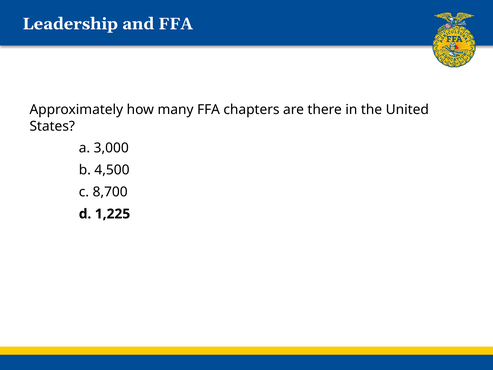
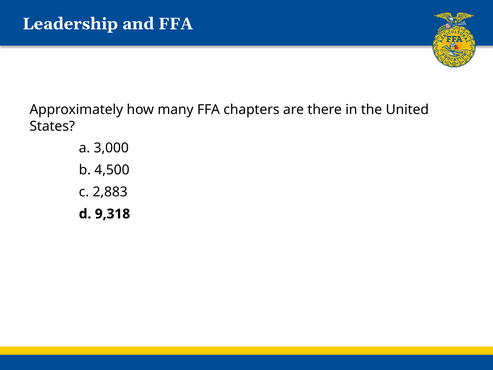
8,700: 8,700 -> 2,883
1,225: 1,225 -> 9,318
